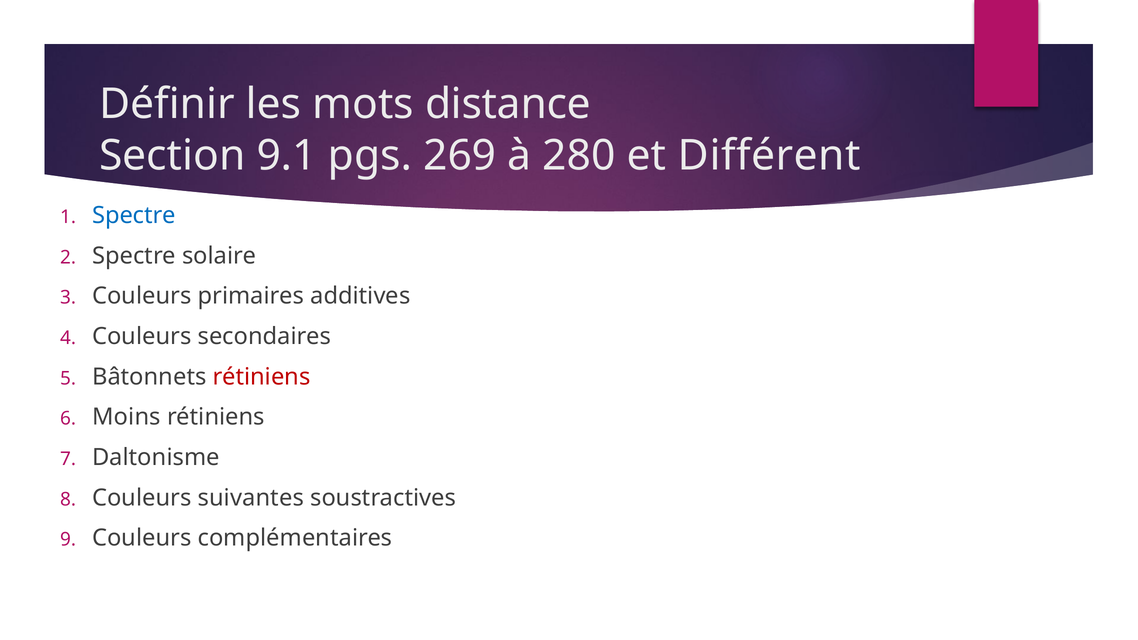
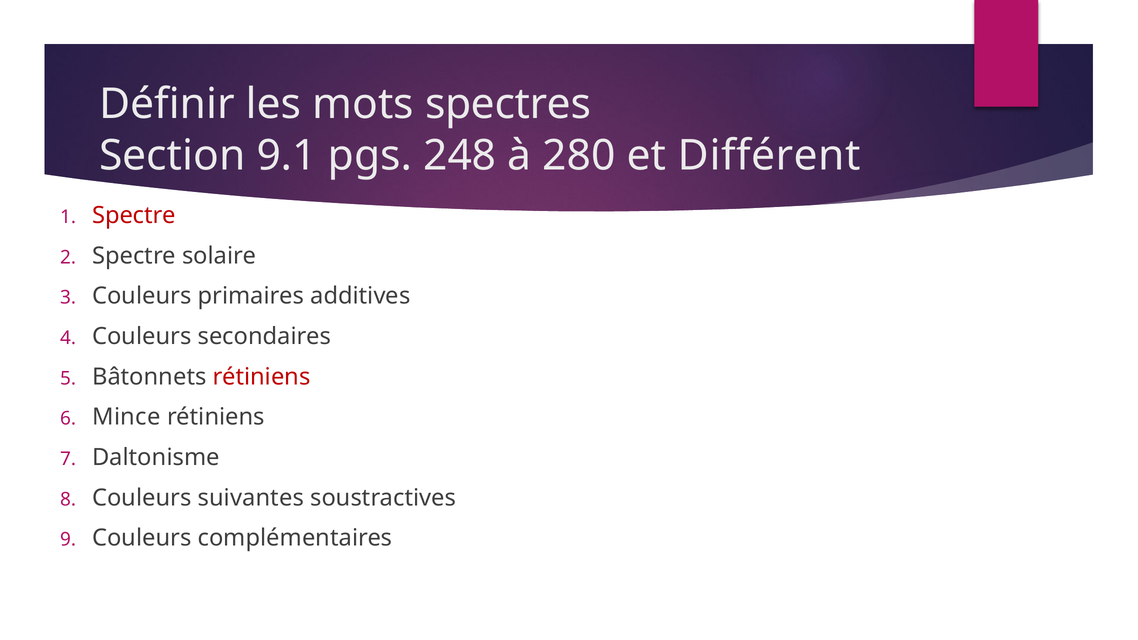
distance: distance -> spectres
269: 269 -> 248
Spectre at (134, 216) colour: blue -> red
Moins: Moins -> Mince
